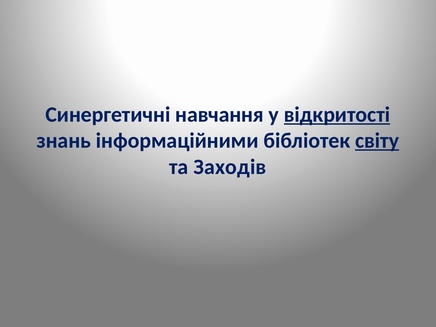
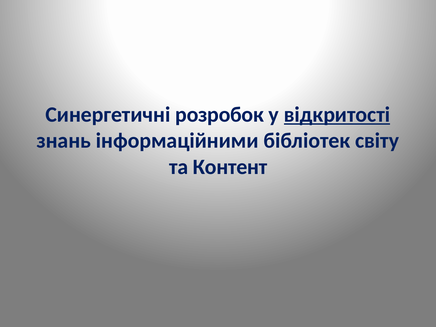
навчання: навчання -> розробок
світу underline: present -> none
Заходів: Заходів -> Контент
